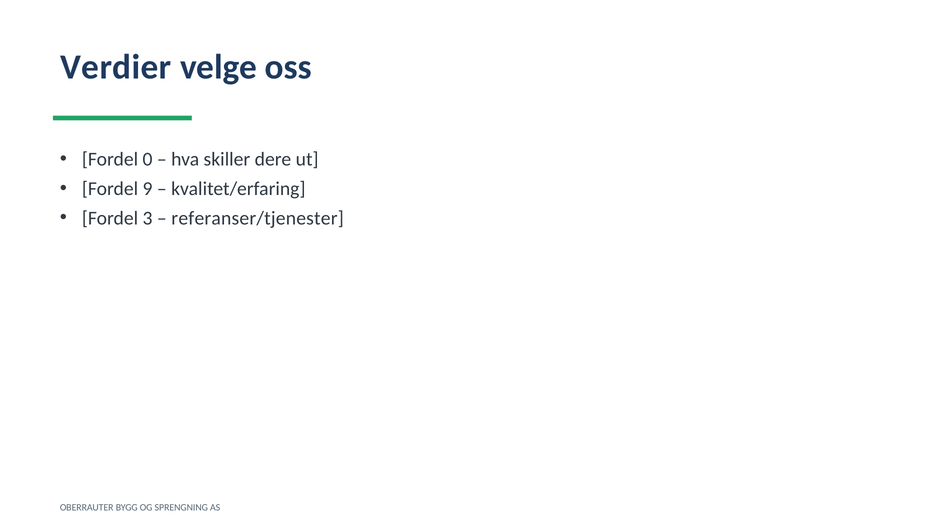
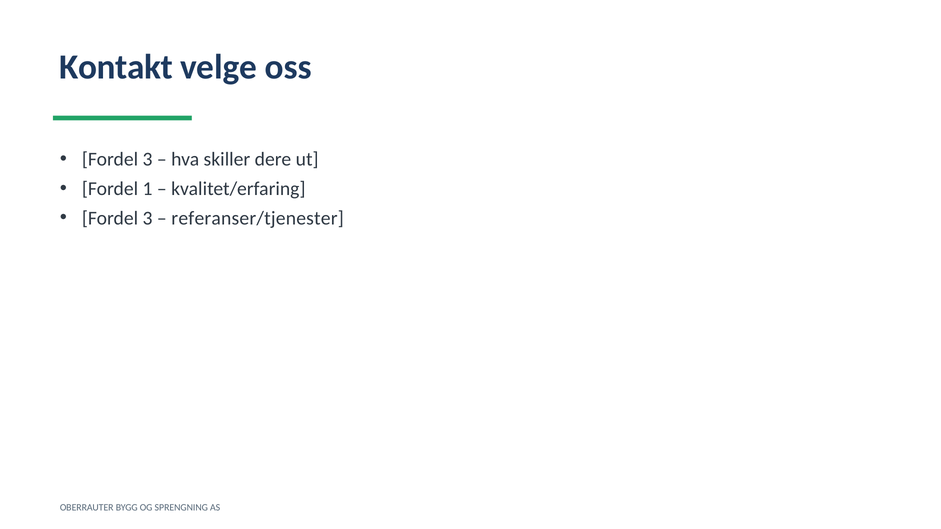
Verdier: Verdier -> Kontakt
0 at (148, 159): 0 -> 3
9: 9 -> 1
